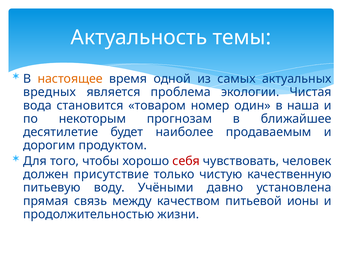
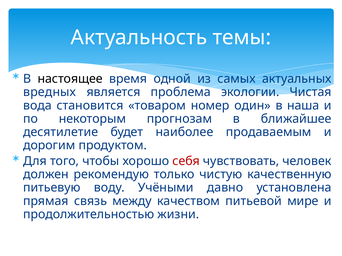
настоящее colour: orange -> black
присутствие: присутствие -> рекомендую
ионы: ионы -> мире
